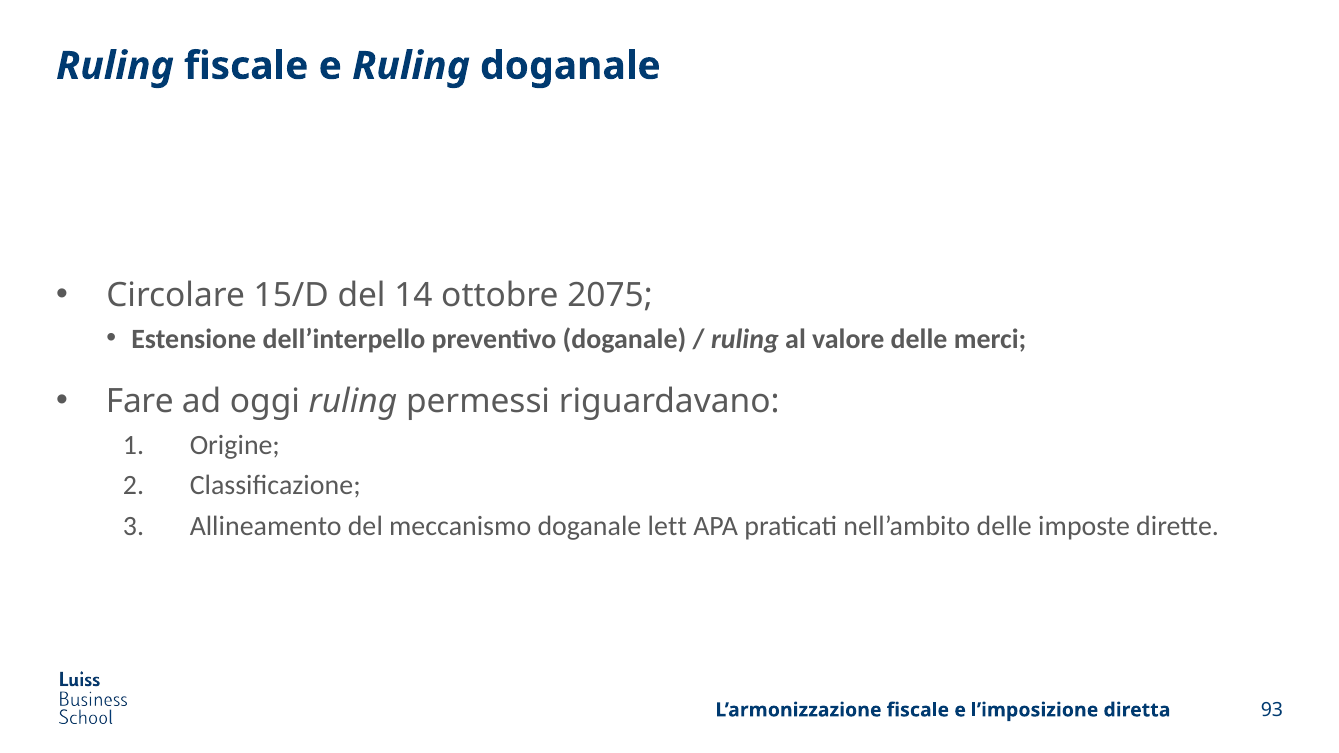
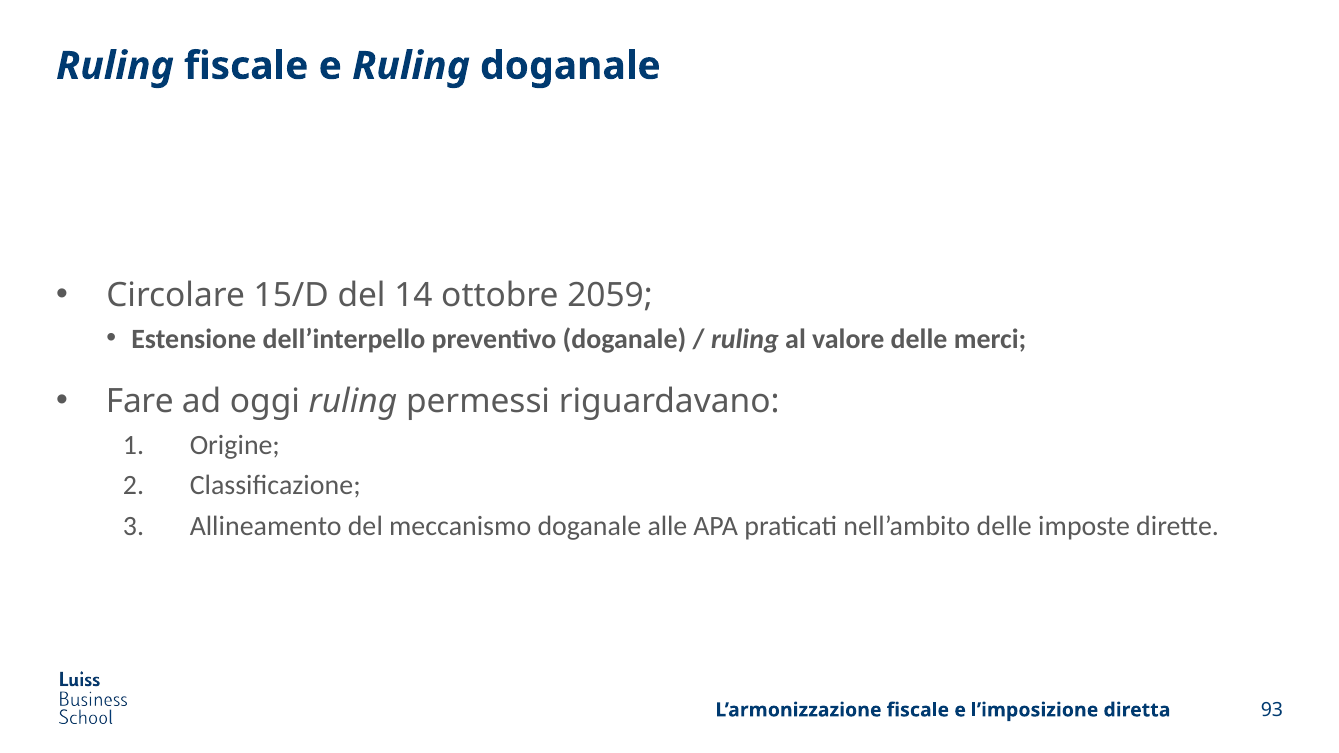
2075: 2075 -> 2059
lett: lett -> alle
